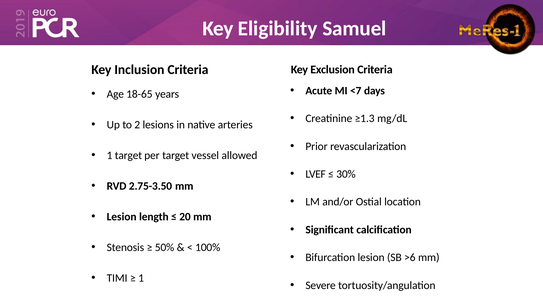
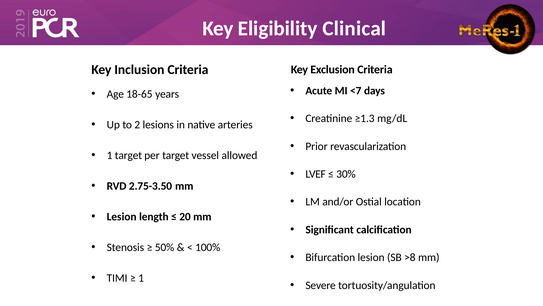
Samuel: Samuel -> Clinical
>6: >6 -> >8
